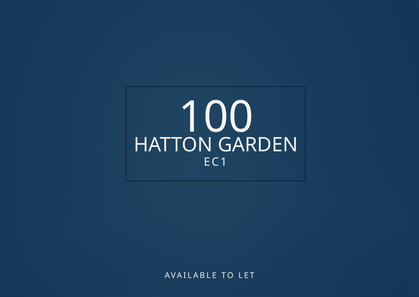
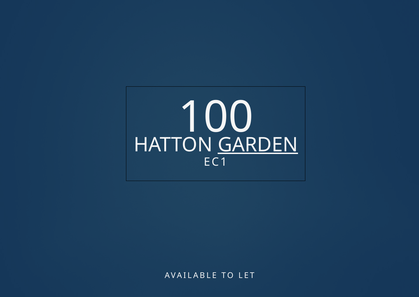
GARDEN underline: none -> present
